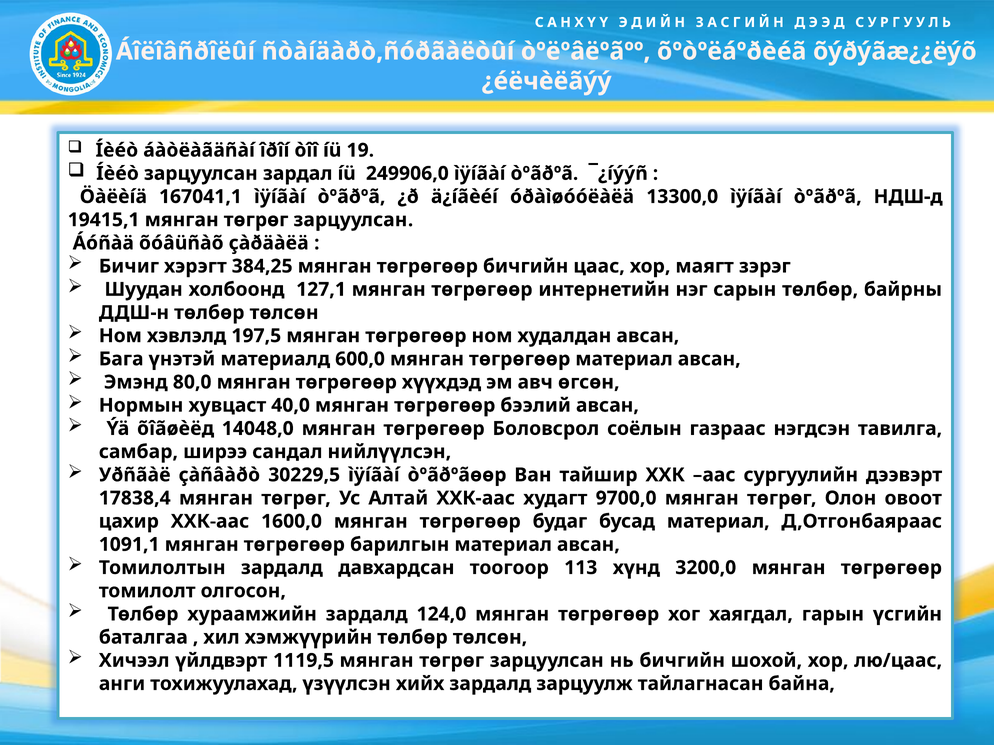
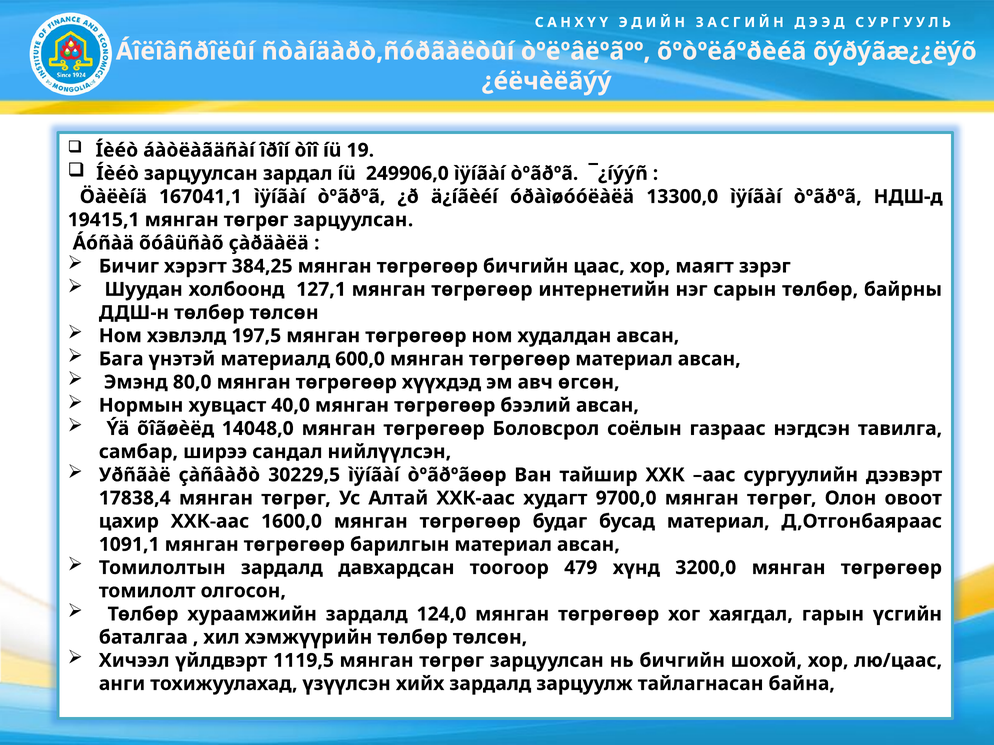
113: 113 -> 479
